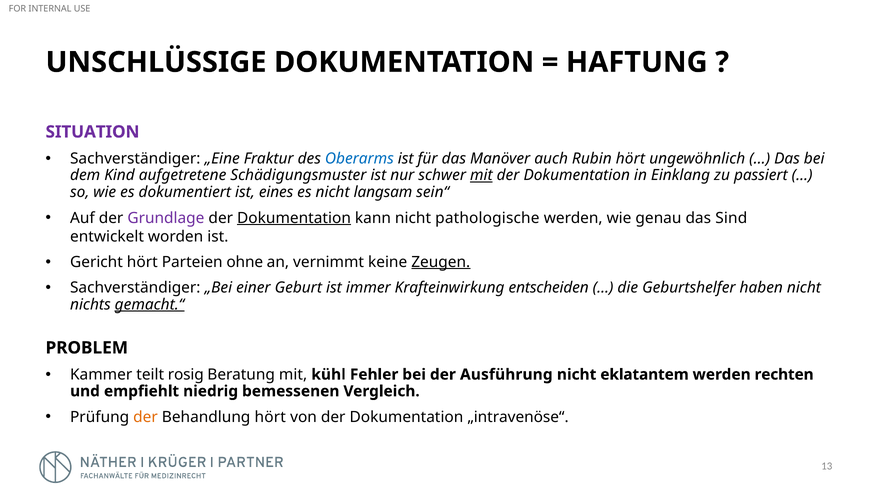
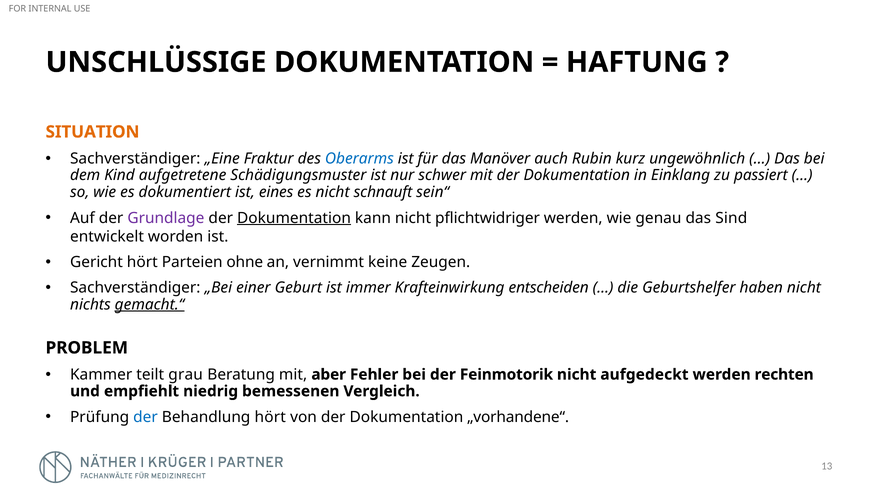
SITUATION colour: purple -> orange
Rubin hört: hört -> kurz
mit at (481, 175) underline: present -> none
langsam: langsam -> schnauft
pathologische: pathologische -> pflichtwidriger
Zeugen underline: present -> none
rosig: rosig -> grau
kühl: kühl -> aber
Ausführung: Ausführung -> Feinmotorik
eklatantem: eklatantem -> aufgedeckt
der at (145, 417) colour: orange -> blue
„intravenöse“: „intravenöse“ -> „vorhandene“
